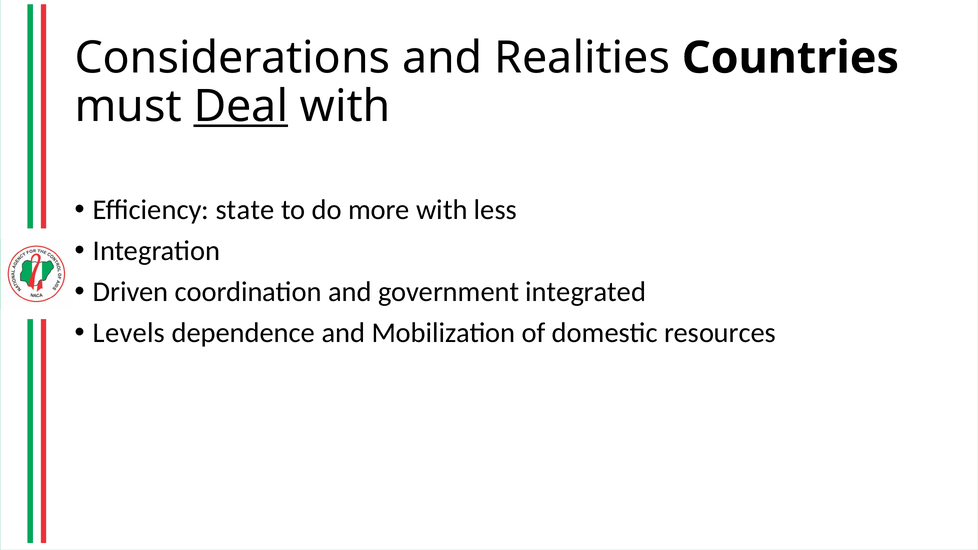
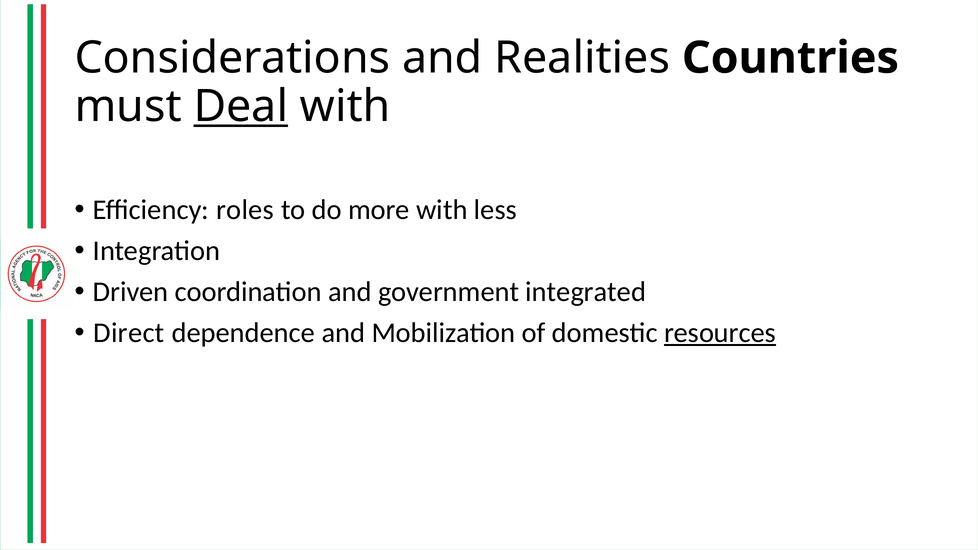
state: state -> roles
Levels: Levels -> Direct
resources underline: none -> present
